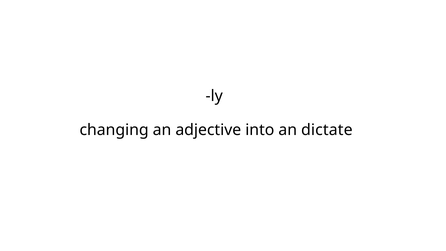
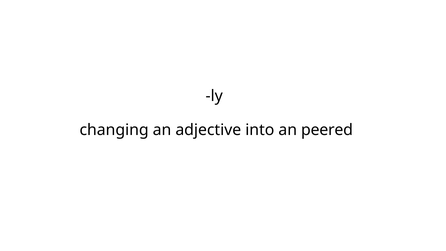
dictate: dictate -> peered
